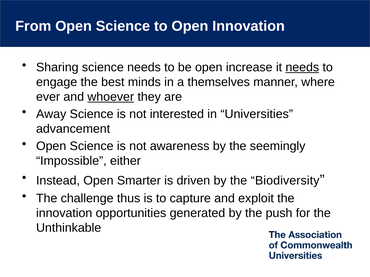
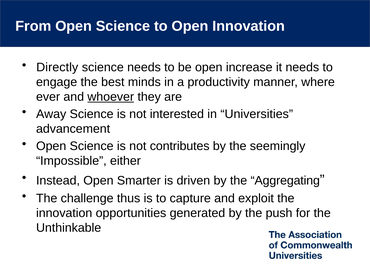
Sharing: Sharing -> Directly
needs at (302, 67) underline: present -> none
themselves: themselves -> productivity
awareness: awareness -> contributes
Biodiversity: Biodiversity -> Aggregating
